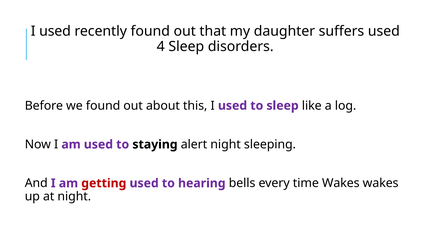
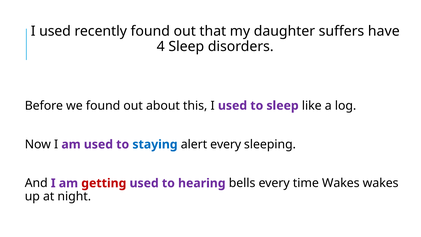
suffers used: used -> have
staying colour: black -> blue
alert night: night -> every
